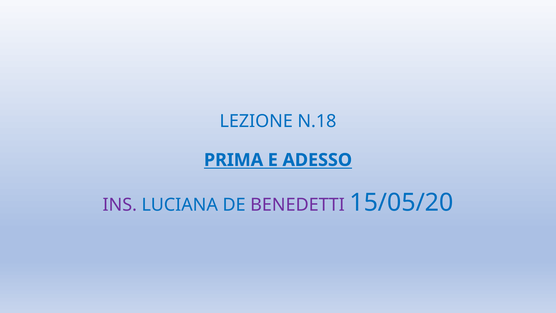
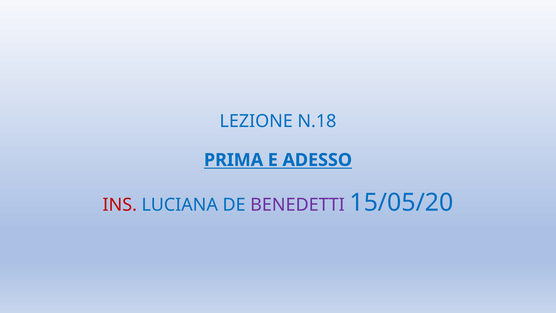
INS colour: purple -> red
